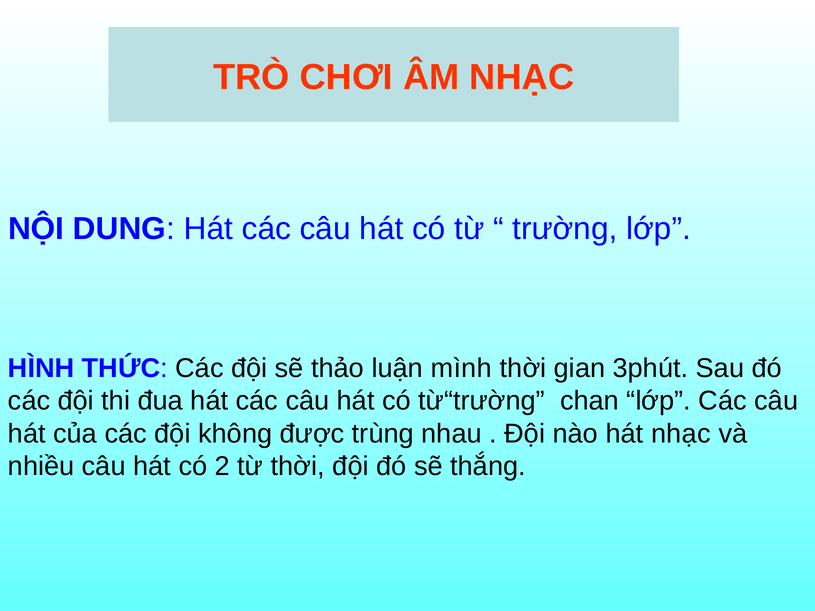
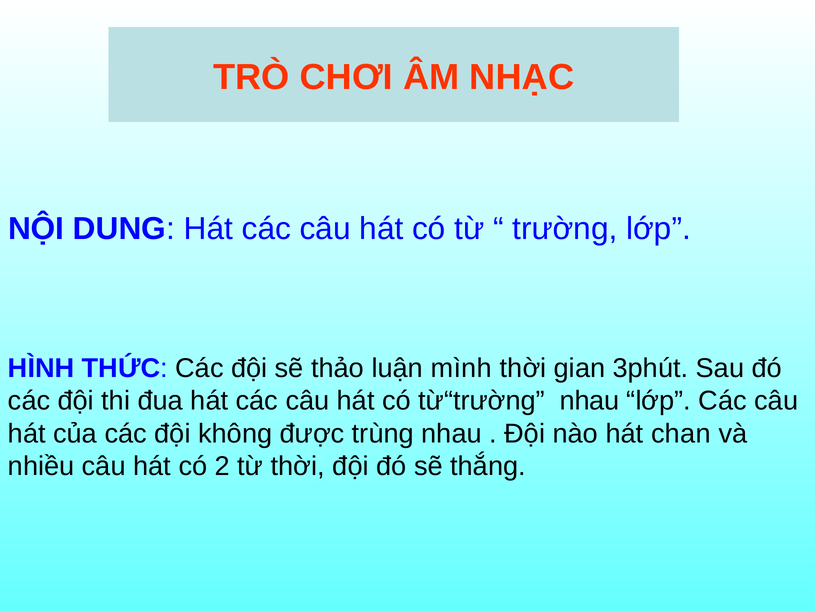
từ“trường chan: chan -> nhau
hát nhạc: nhạc -> chan
